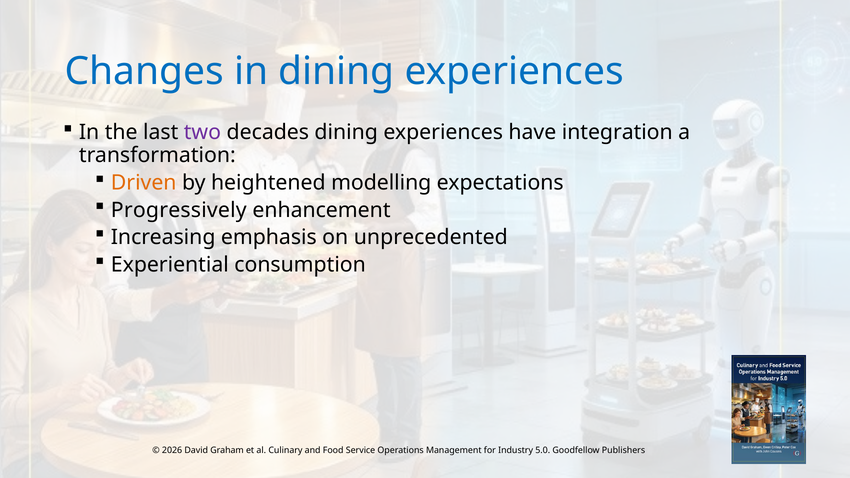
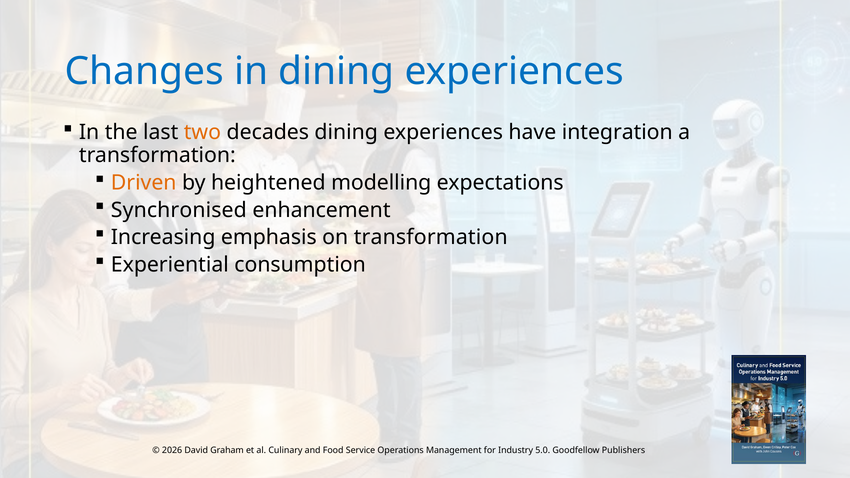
two colour: purple -> orange
Progressively: Progressively -> Synchronised
on unprecedented: unprecedented -> transformation
